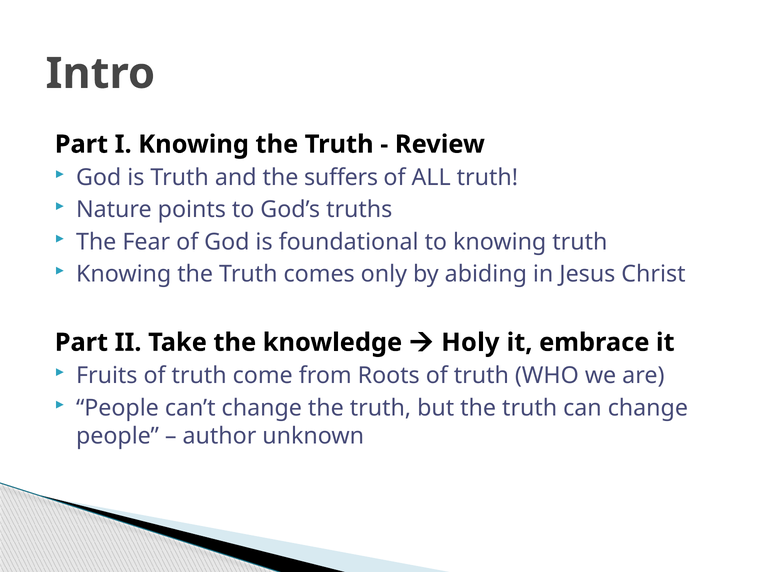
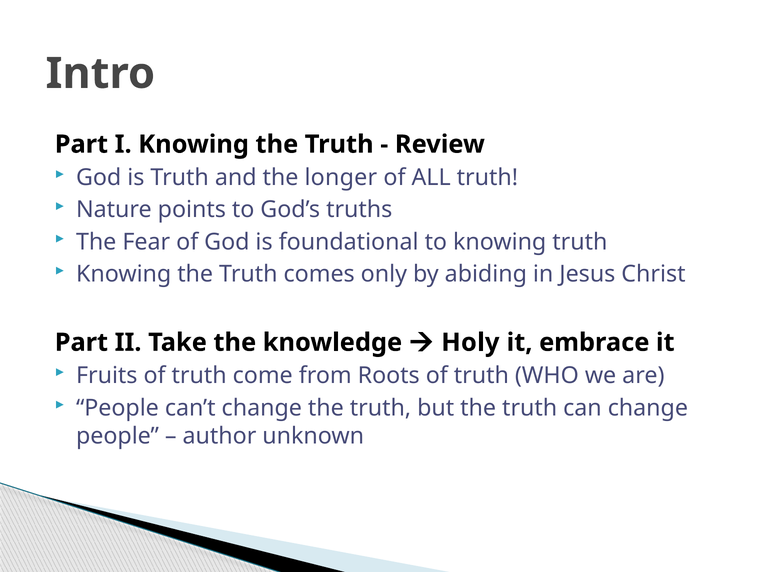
suffers: suffers -> longer
